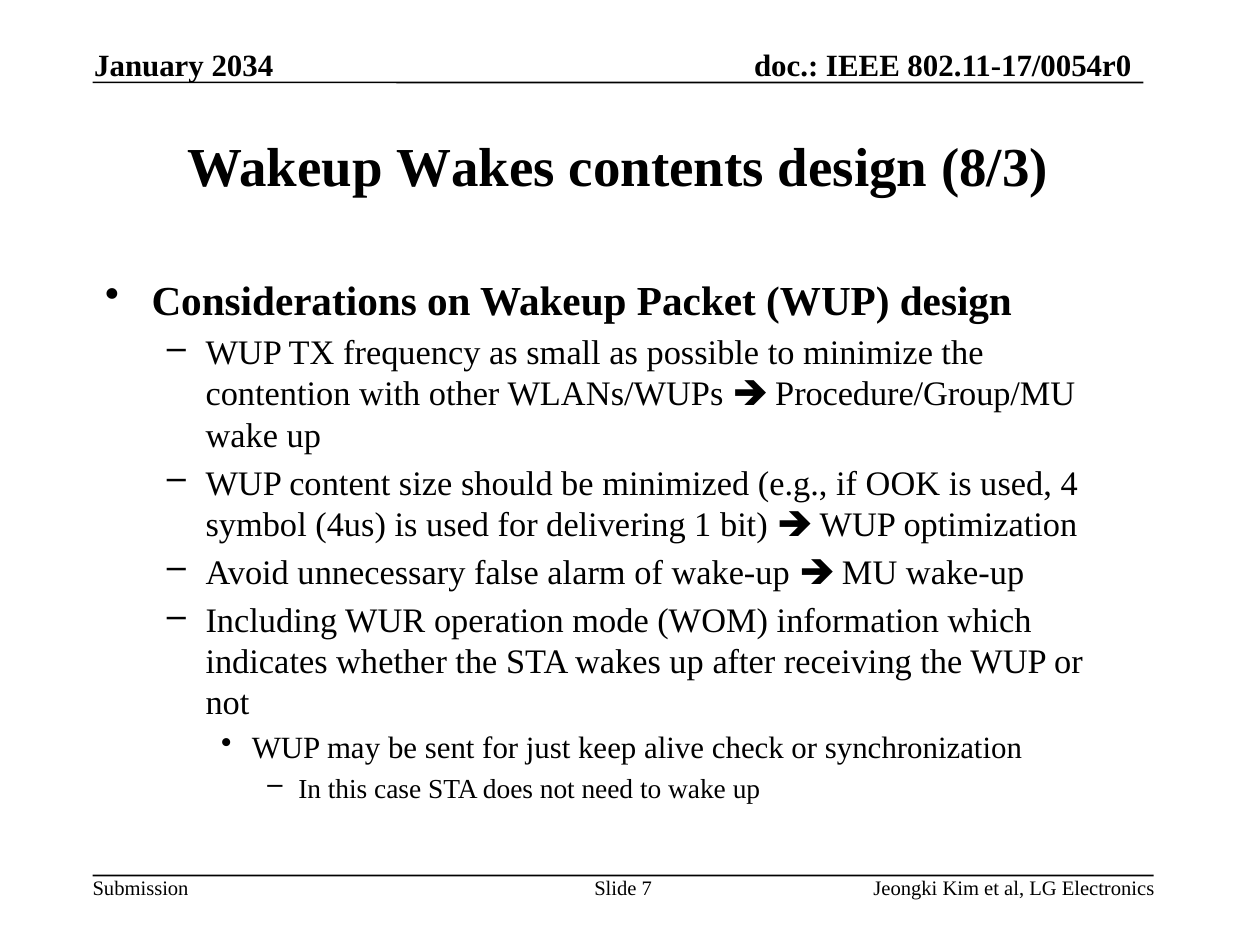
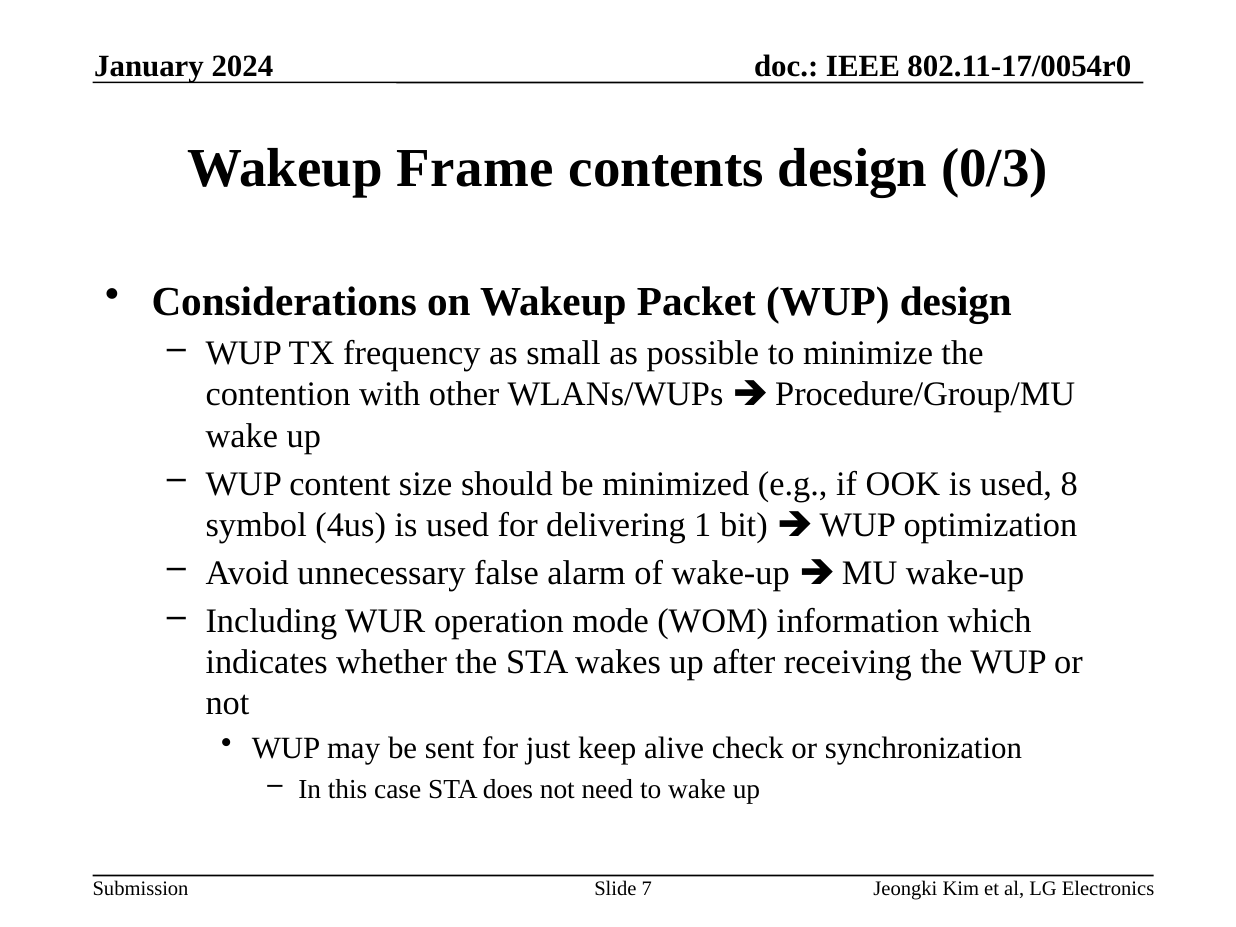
2034: 2034 -> 2024
Wakeup Wakes: Wakes -> Frame
8/3: 8/3 -> 0/3
4: 4 -> 8
